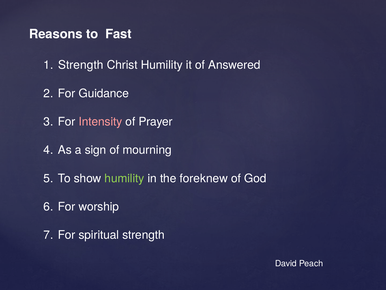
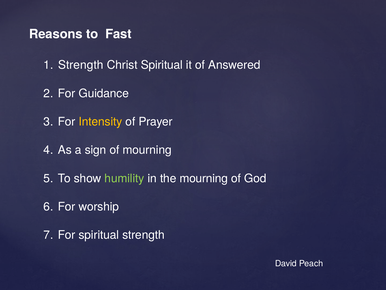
Christ Humility: Humility -> Spiritual
Intensity colour: pink -> yellow
the foreknew: foreknew -> mourning
